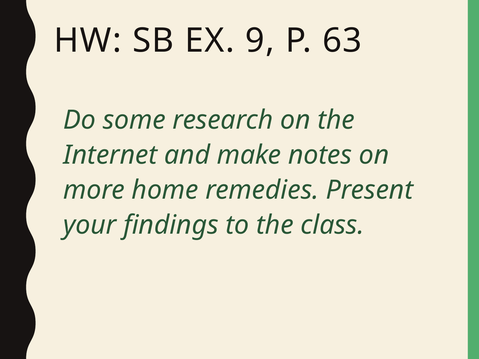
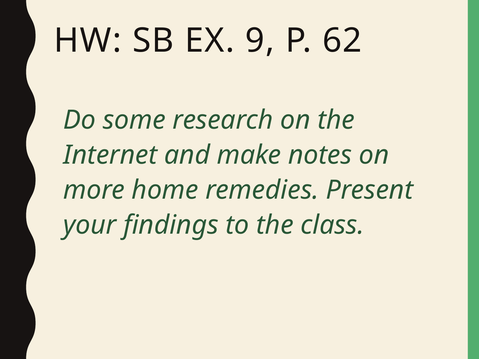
63: 63 -> 62
